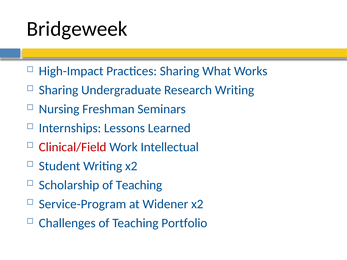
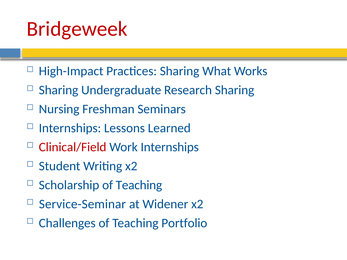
Bridgeweek colour: black -> red
Research Writing: Writing -> Sharing
Work Intellectual: Intellectual -> Internships
Service-Program: Service-Program -> Service-Seminar
